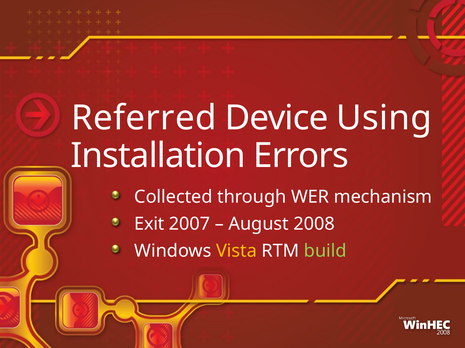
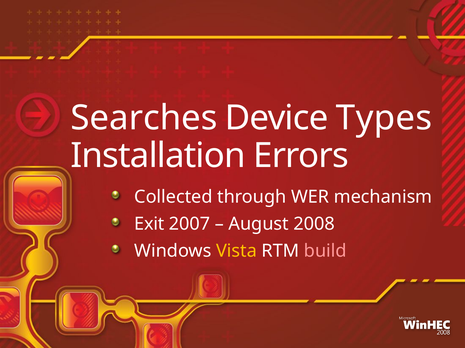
Referred: Referred -> Searches
Using: Using -> Types
build colour: light green -> pink
